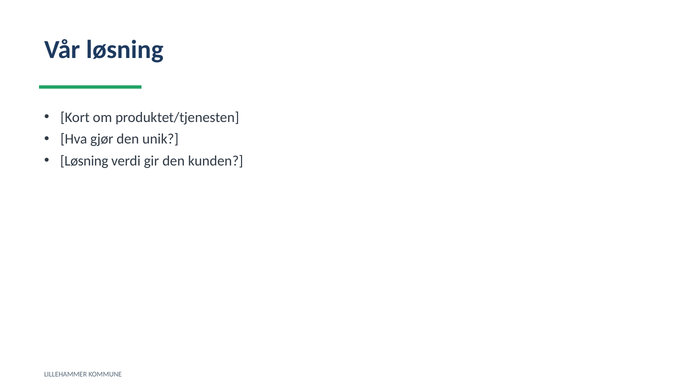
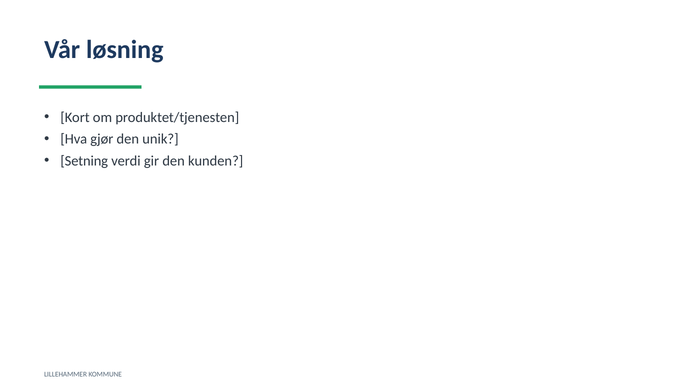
Løsning at (84, 161): Løsning -> Setning
